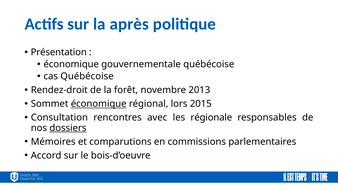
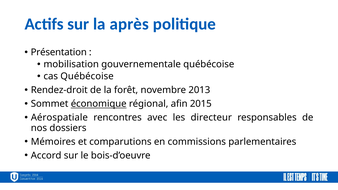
économique at (71, 64): économique -> mobilisation
lors: lors -> afin
Consultation: Consultation -> Aérospatiale
régionale: régionale -> directeur
dossiers underline: present -> none
